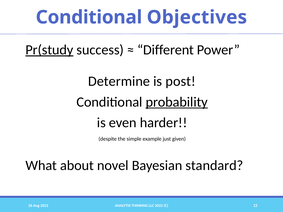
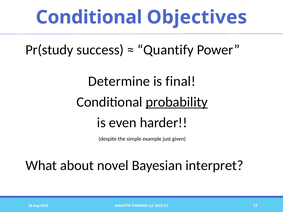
Pr(study underline: present -> none
Different: Different -> Quantify
post: post -> final
standard: standard -> interpret
